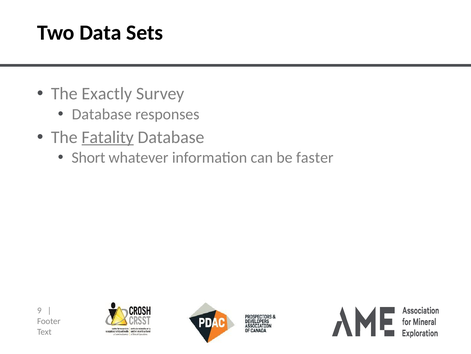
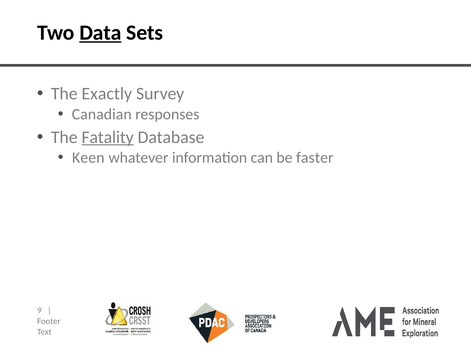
Data underline: none -> present
Database at (102, 114): Database -> Canadian
Short: Short -> Keen
